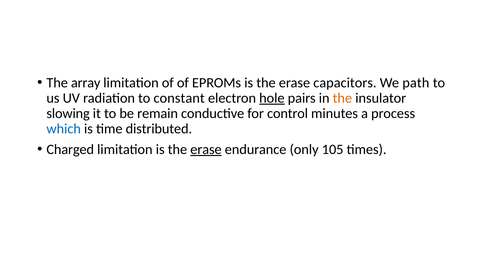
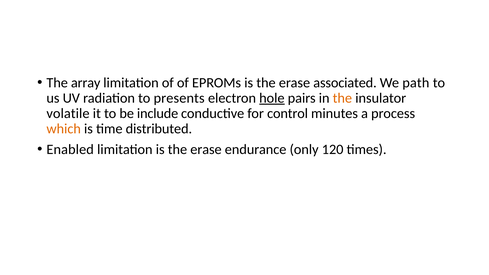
capacitors: capacitors -> associated
constant: constant -> presents
slowing: slowing -> volatile
remain: remain -> include
which colour: blue -> orange
Charged: Charged -> Enabled
erase at (206, 149) underline: present -> none
105: 105 -> 120
